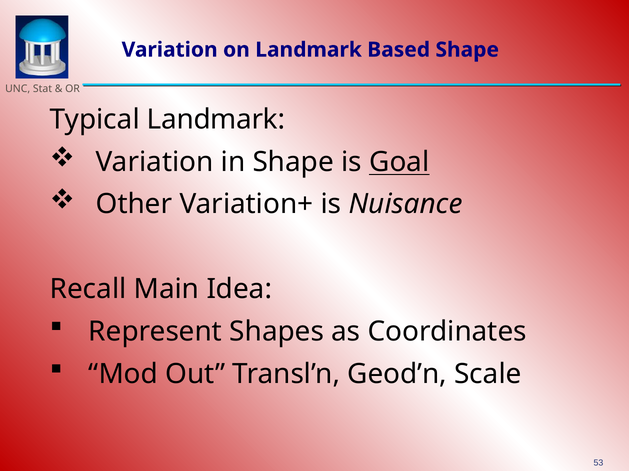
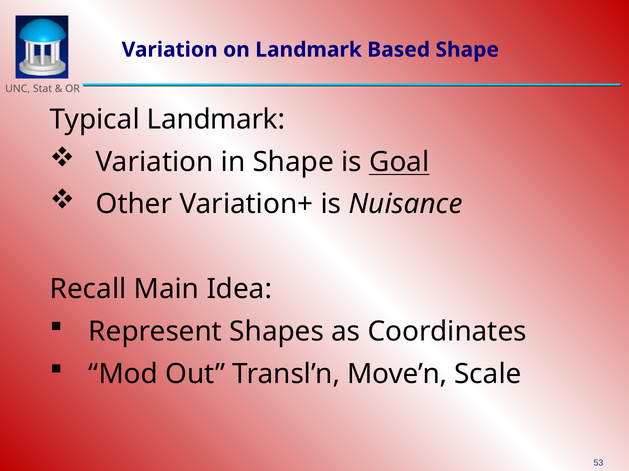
Geod’n: Geod’n -> Move’n
